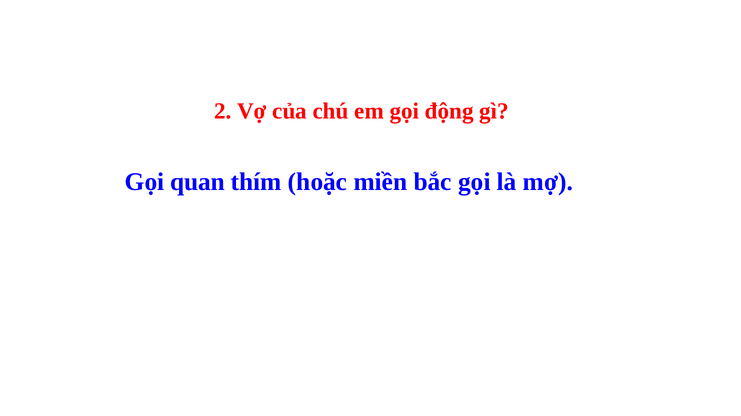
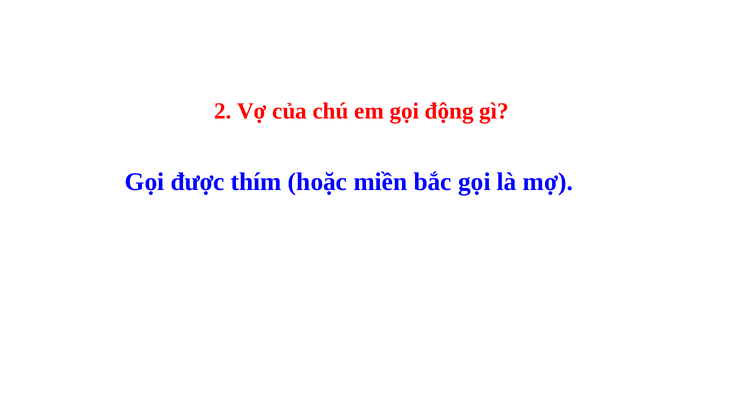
quan: quan -> được
